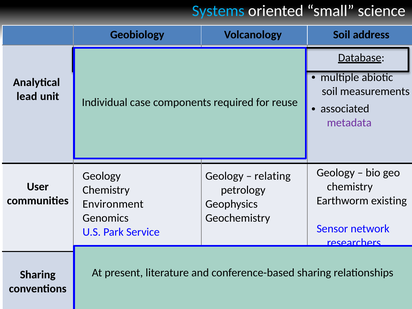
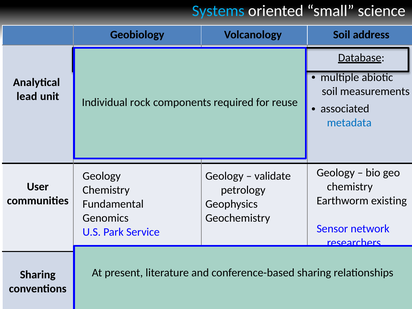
case at (140, 102): case -> rock
metadata colour: purple -> blue
relating: relating -> validate
Environment: Environment -> Fundamental
